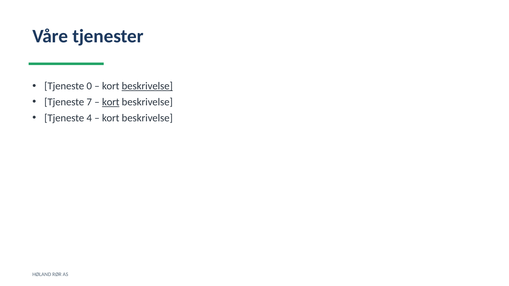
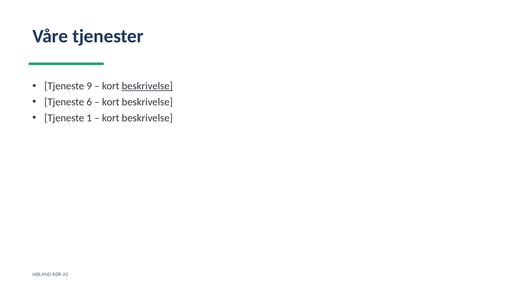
0: 0 -> 9
7: 7 -> 6
kort at (111, 102) underline: present -> none
4: 4 -> 1
